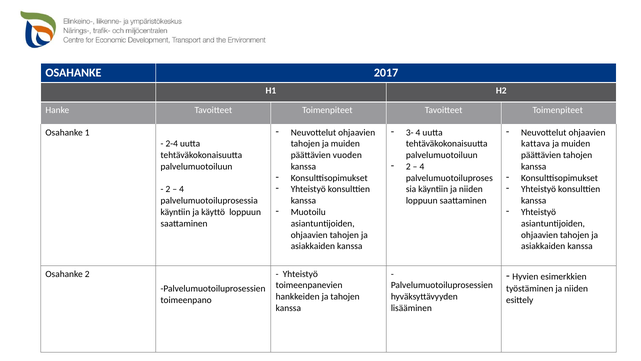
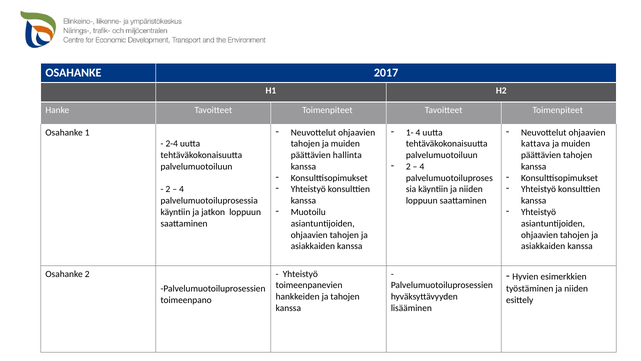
3-: 3- -> 1-
vuoden: vuoden -> hallinta
käyttö: käyttö -> jatkon
